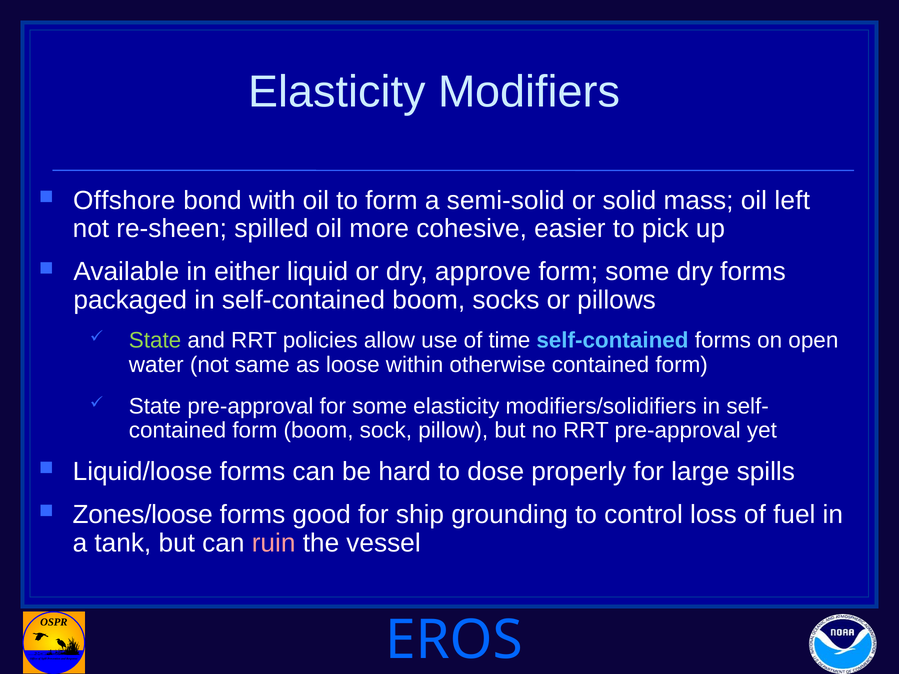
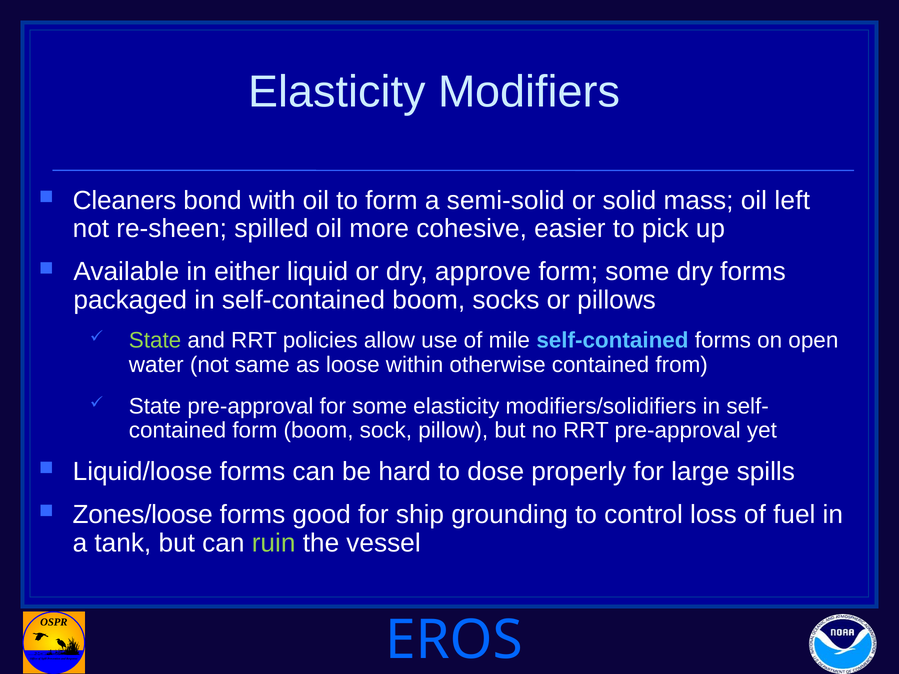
Offshore: Offshore -> Cleaners
time: time -> mile
otherwise contained form: form -> from
ruin colour: pink -> light green
